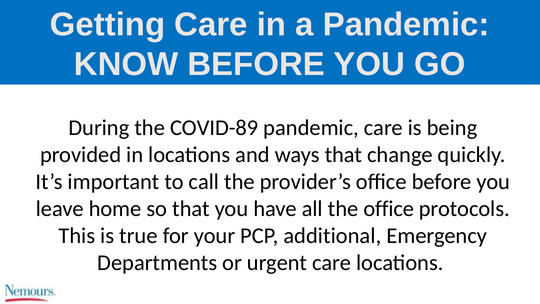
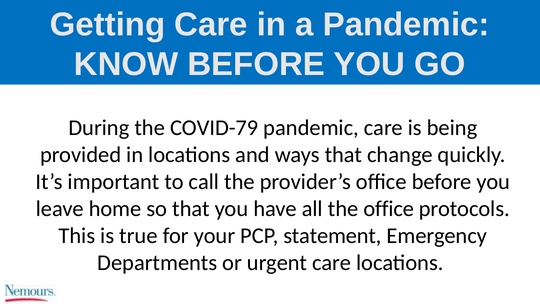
COVID-89: COVID-89 -> COVID-79
additional: additional -> statement
